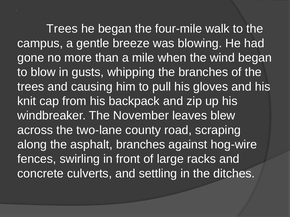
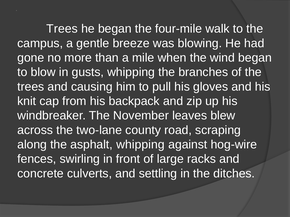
asphalt branches: branches -> whipping
